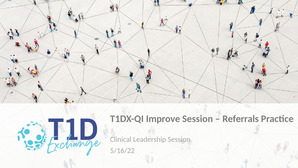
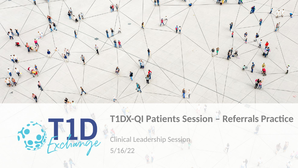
Improve: Improve -> Patients
